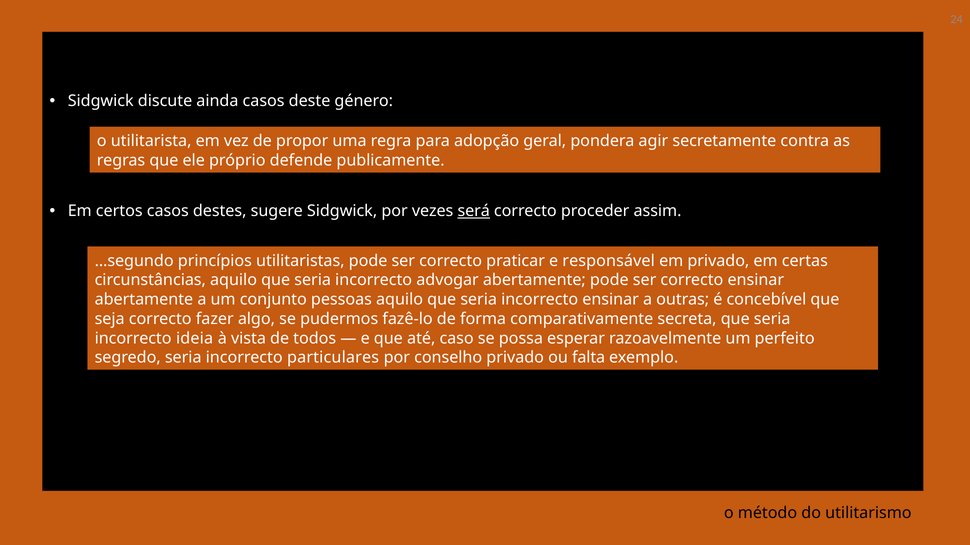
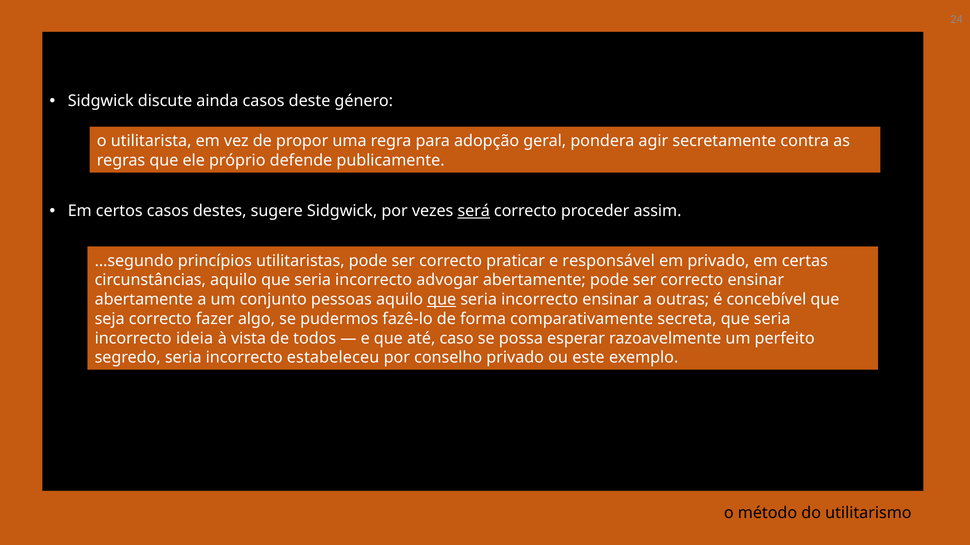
que at (442, 300) underline: none -> present
particulares: particulares -> estabeleceu
falta: falta -> este
